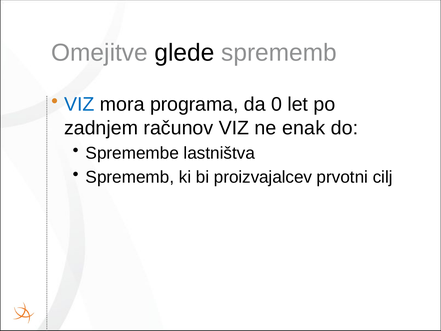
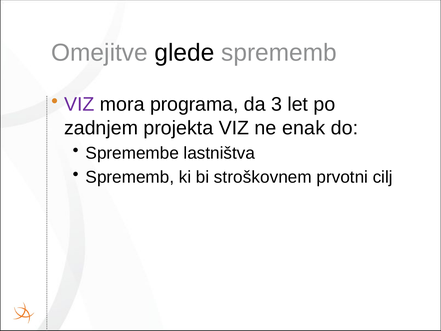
VIZ at (79, 104) colour: blue -> purple
0: 0 -> 3
računov: računov -> projekta
proizvajalcev: proizvajalcev -> stroškovnem
